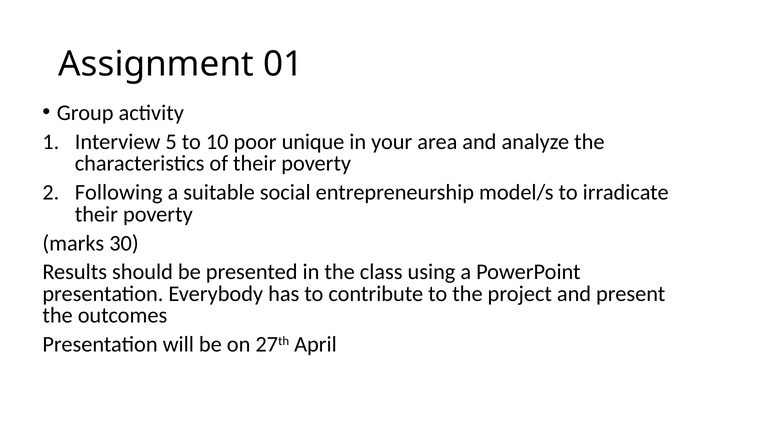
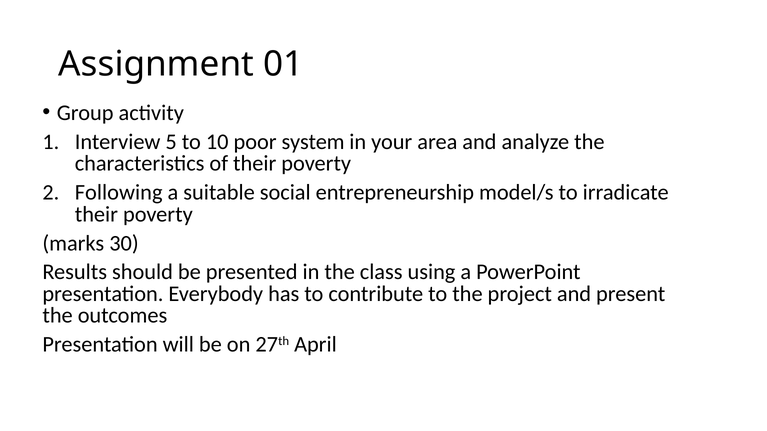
unique: unique -> system
